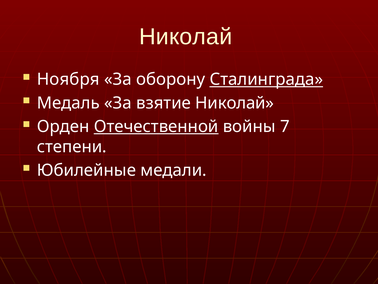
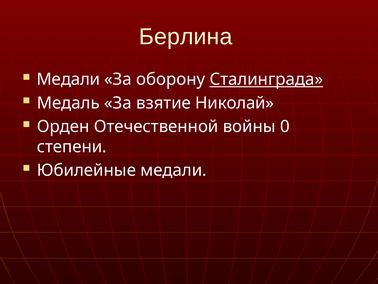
Николай at (186, 37): Николай -> Берлина
Ноября at (68, 79): Ноября -> Медали
Отечественной underline: present -> none
7: 7 -> 0
